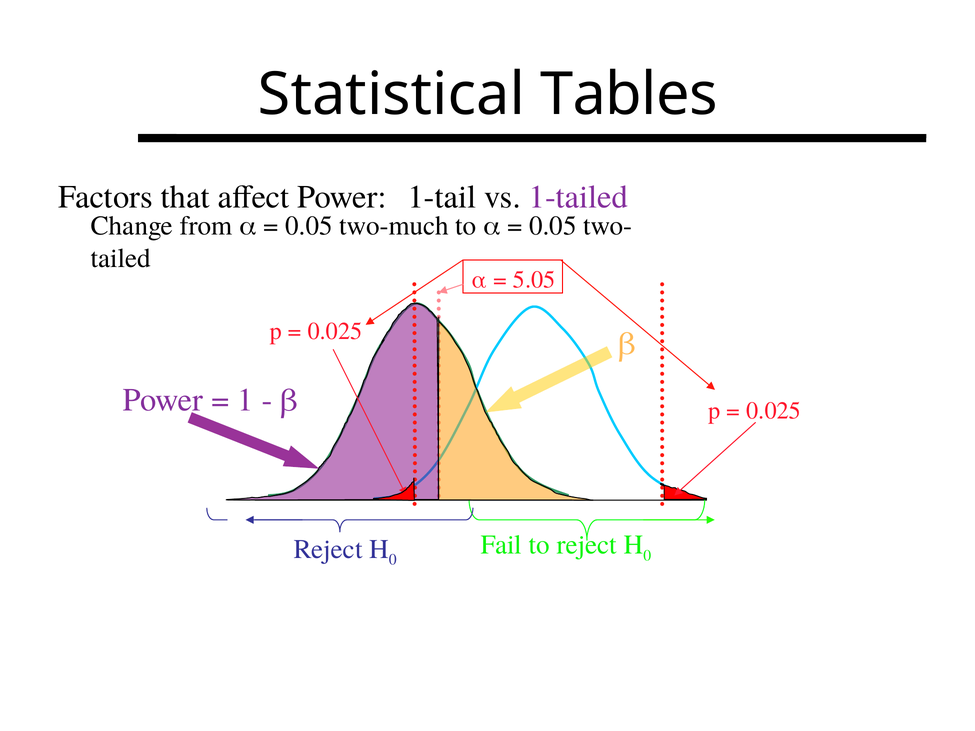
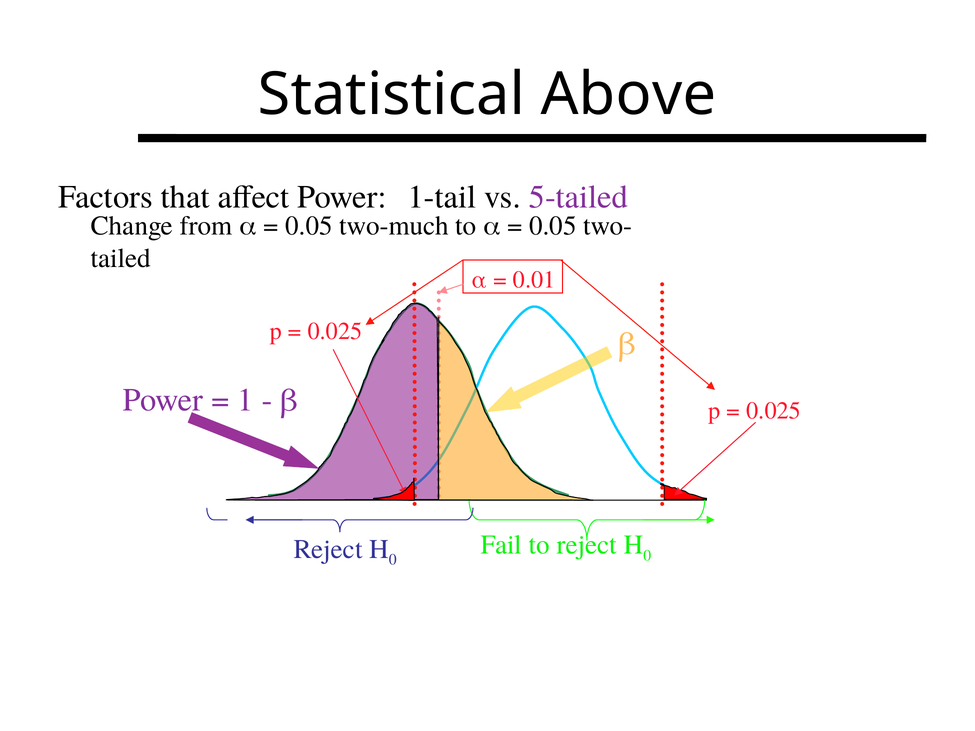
Tables: Tables -> Above
1-tailed: 1-tailed -> 5-tailed
5.05: 5.05 -> 0.01
